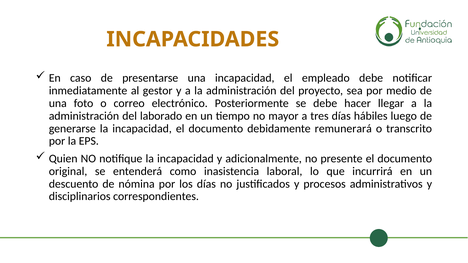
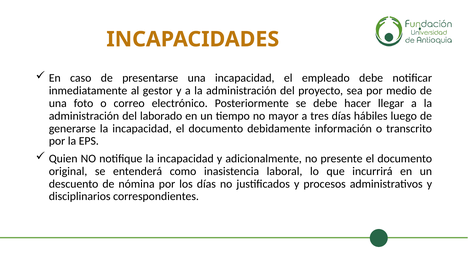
remunerará: remunerará -> información
